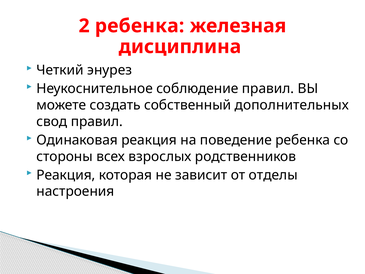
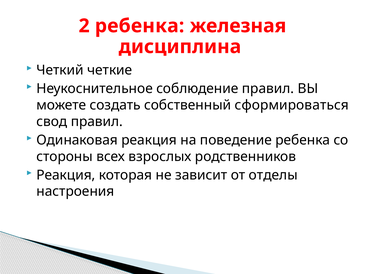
энурез: энурез -> четкие
дополнительных: дополнительных -> сформироваться
